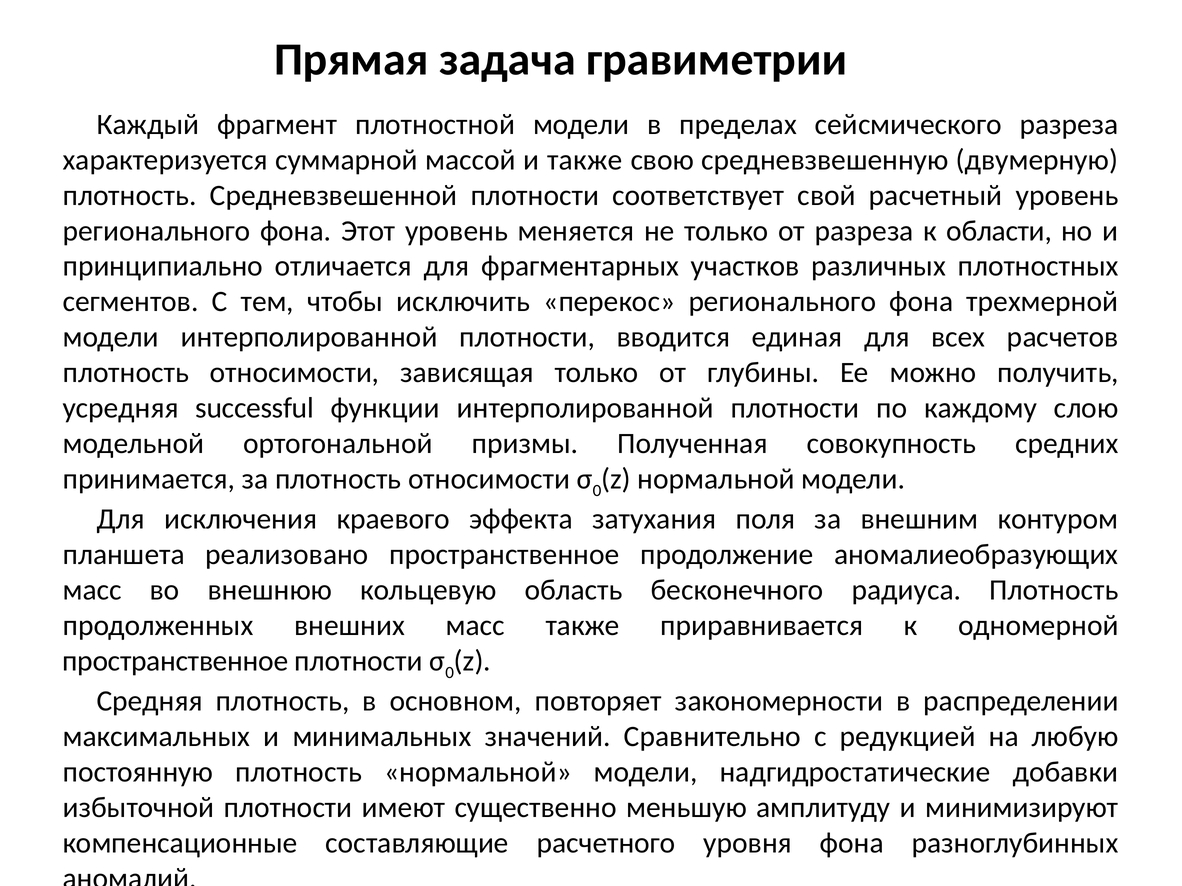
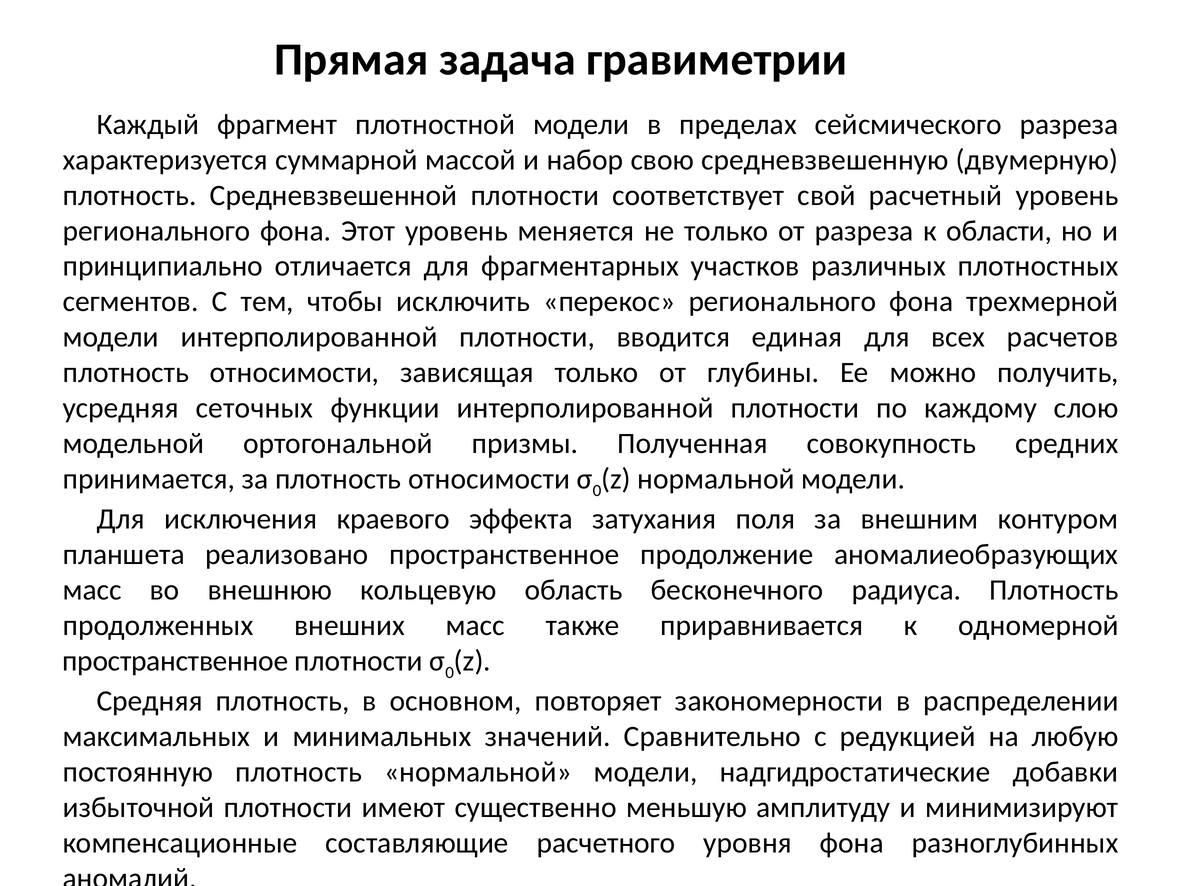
и также: также -> набор
successful: successful -> сеточных
